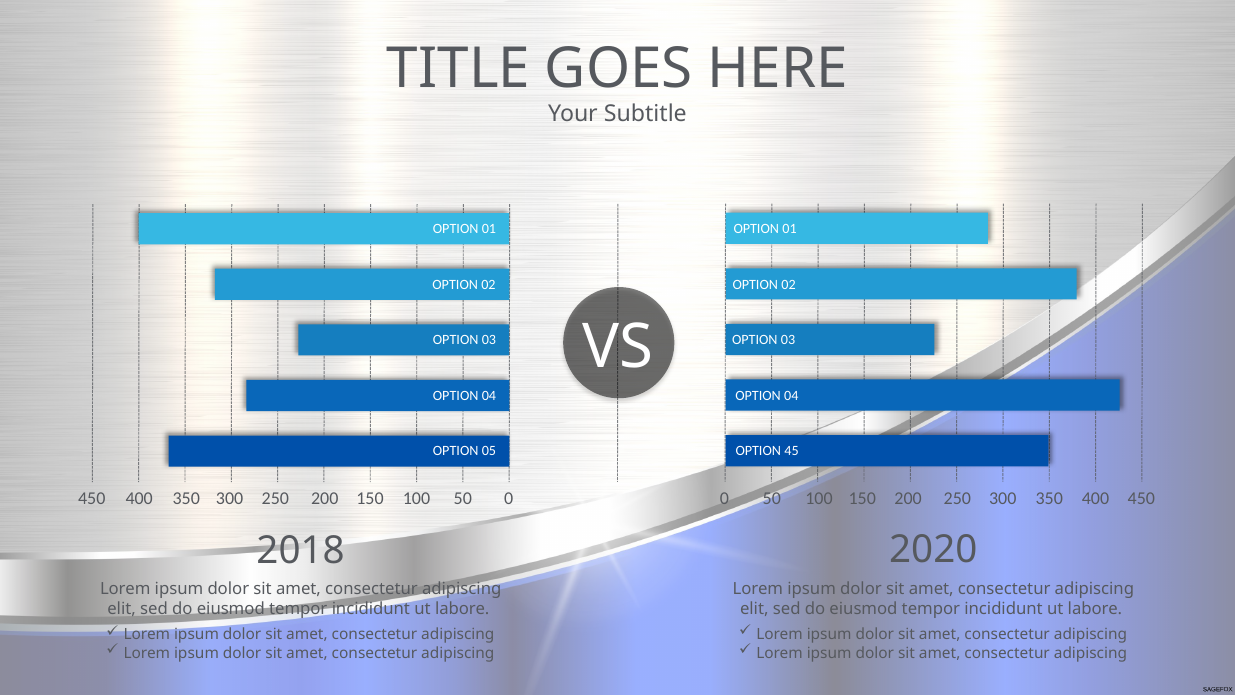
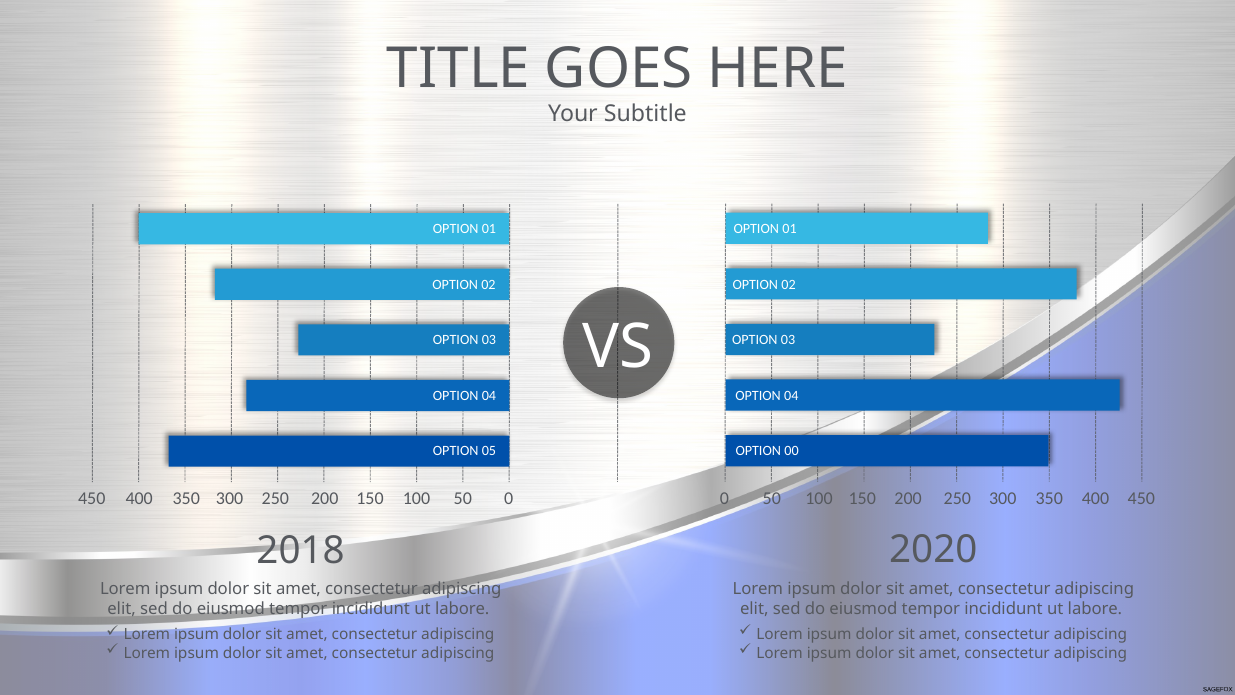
45: 45 -> 00
